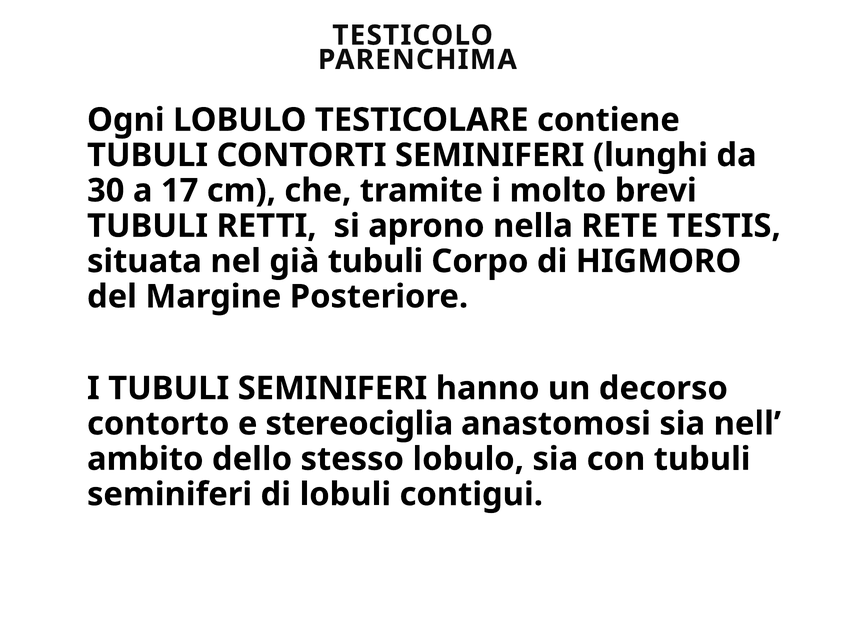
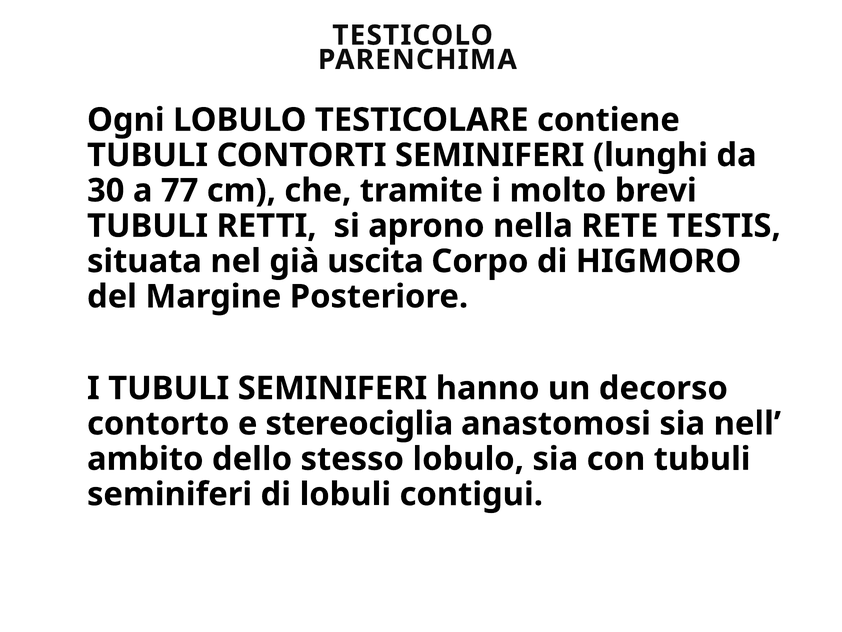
17: 17 -> 77
già tubuli: tubuli -> uscita
